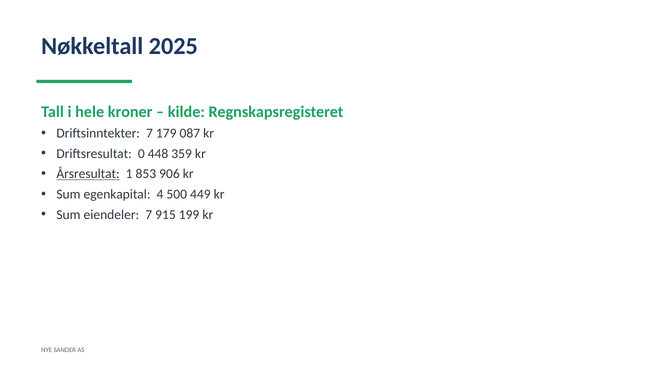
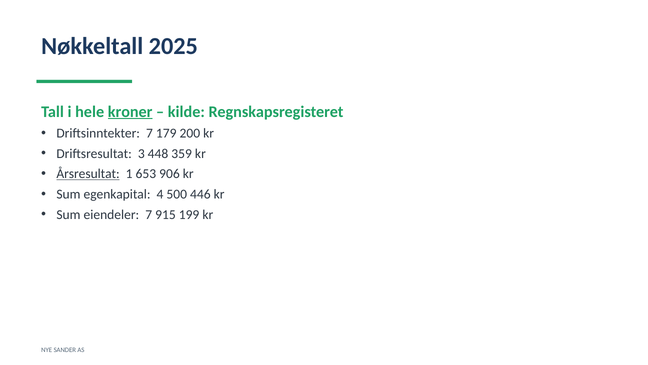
kroner underline: none -> present
087: 087 -> 200
0: 0 -> 3
853: 853 -> 653
449: 449 -> 446
